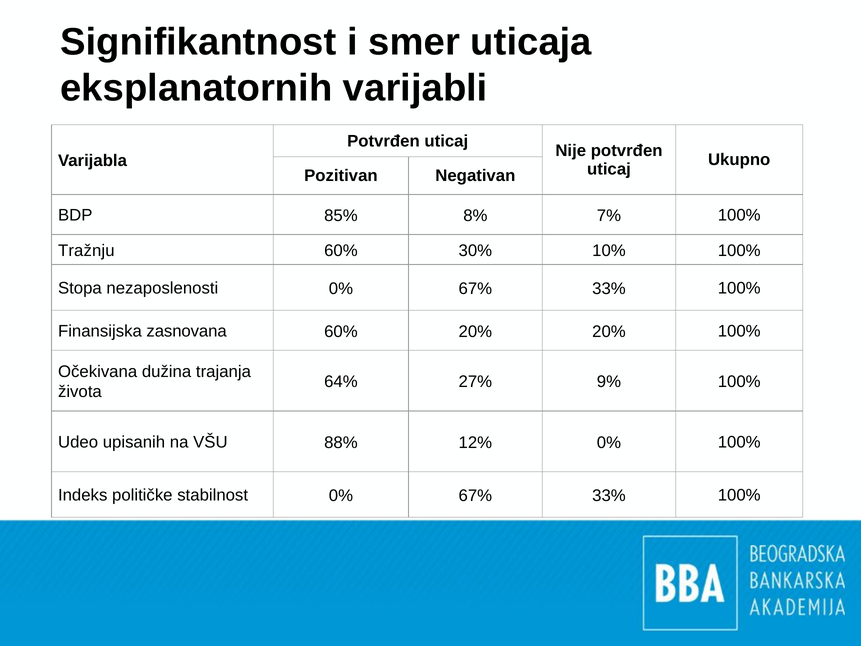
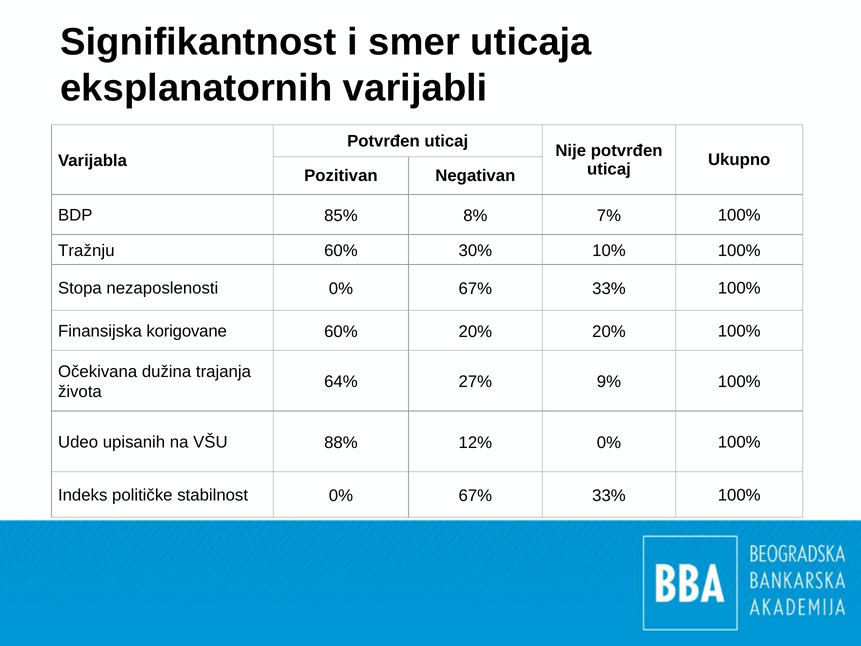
zasnovana: zasnovana -> korigovane
